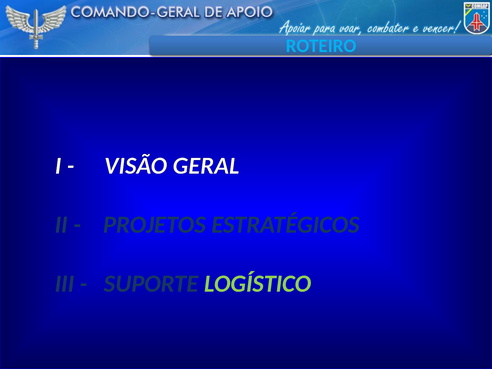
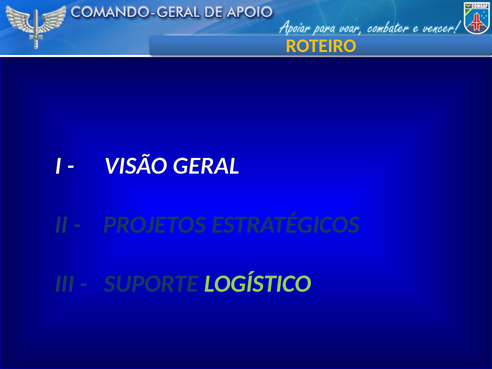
ROTEIRO colour: light blue -> yellow
